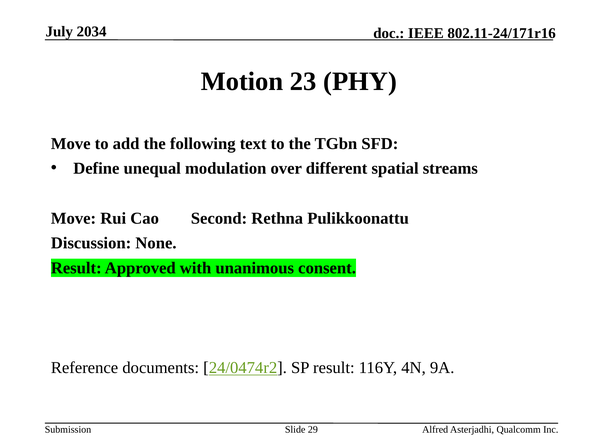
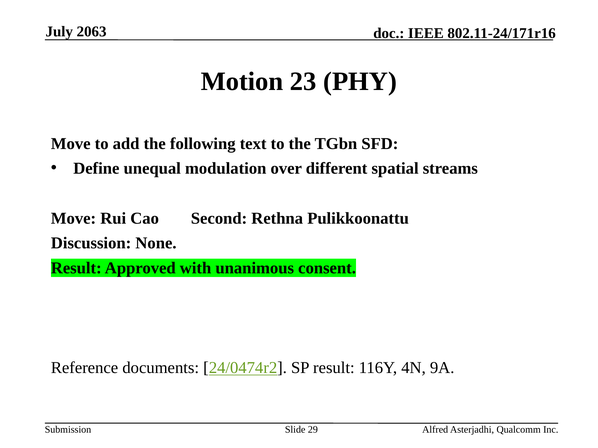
2034: 2034 -> 2063
